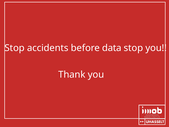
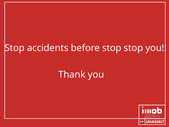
before data: data -> stop
